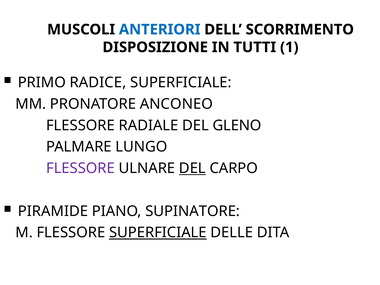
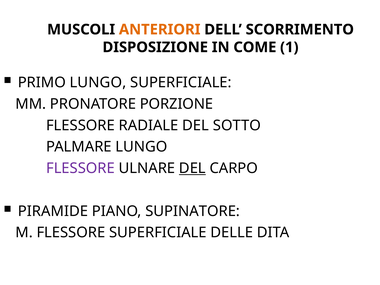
ANTERIORI colour: blue -> orange
TUTTI: TUTTI -> COME
PRIMO RADICE: RADICE -> LUNGO
ANCONEO: ANCONEO -> PORZIONE
GLENO: GLENO -> SOTTO
SUPERFICIALE at (158, 233) underline: present -> none
